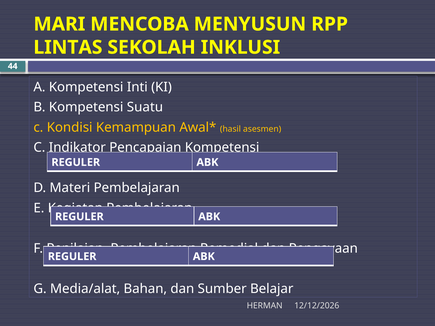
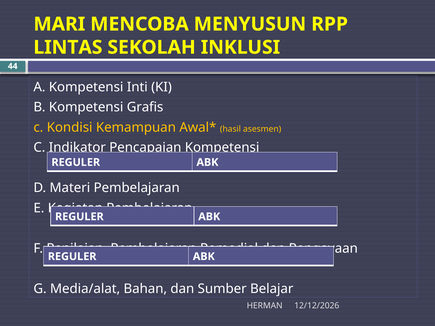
Suatu: Suatu -> Grafis
